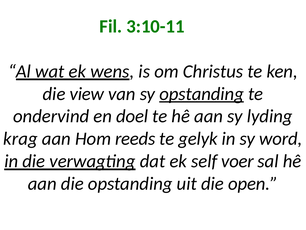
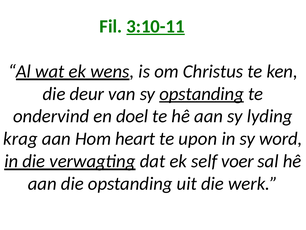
3:10-11 underline: none -> present
view: view -> deur
reeds: reeds -> heart
gelyk: gelyk -> upon
open: open -> werk
